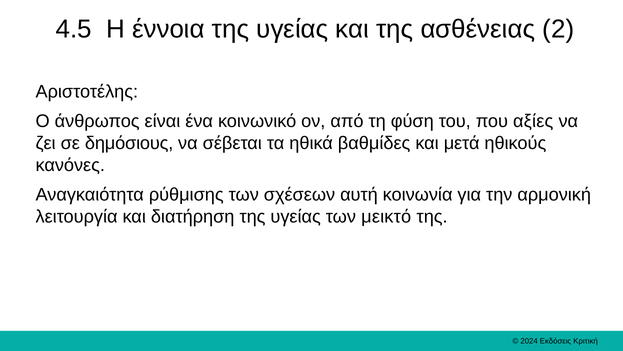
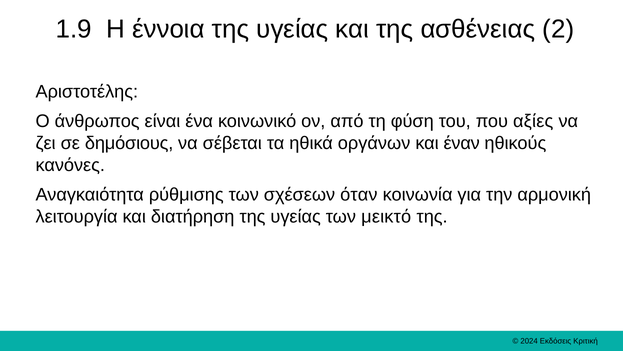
4.5: 4.5 -> 1.9
βαθμίδες: βαθμίδες -> οργάνων
μετά: μετά -> έναν
αυτή: αυτή -> όταν
